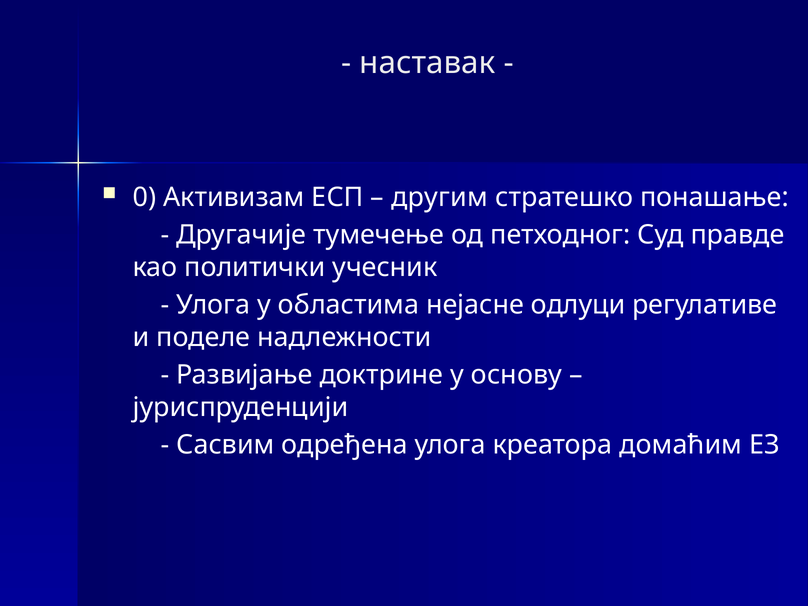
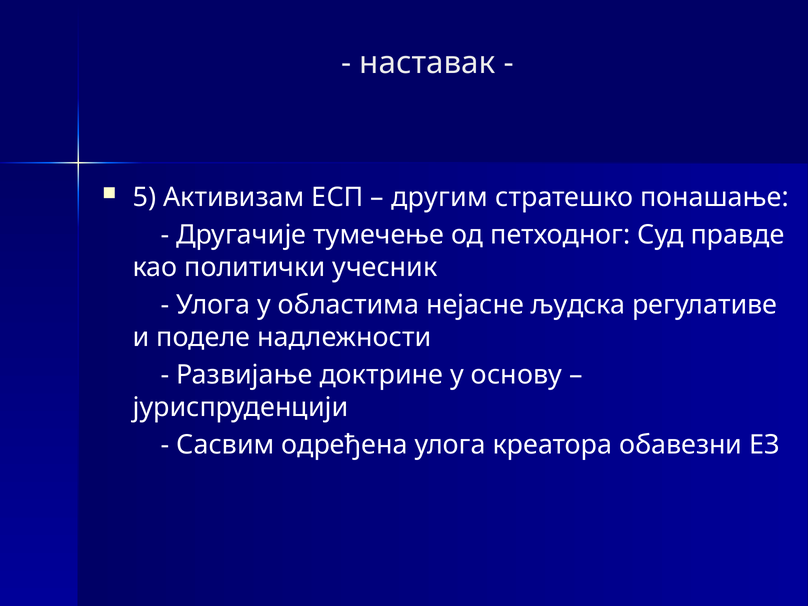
0: 0 -> 5
одлуци: одлуци -> људска
домаћим: домаћим -> обавезни
